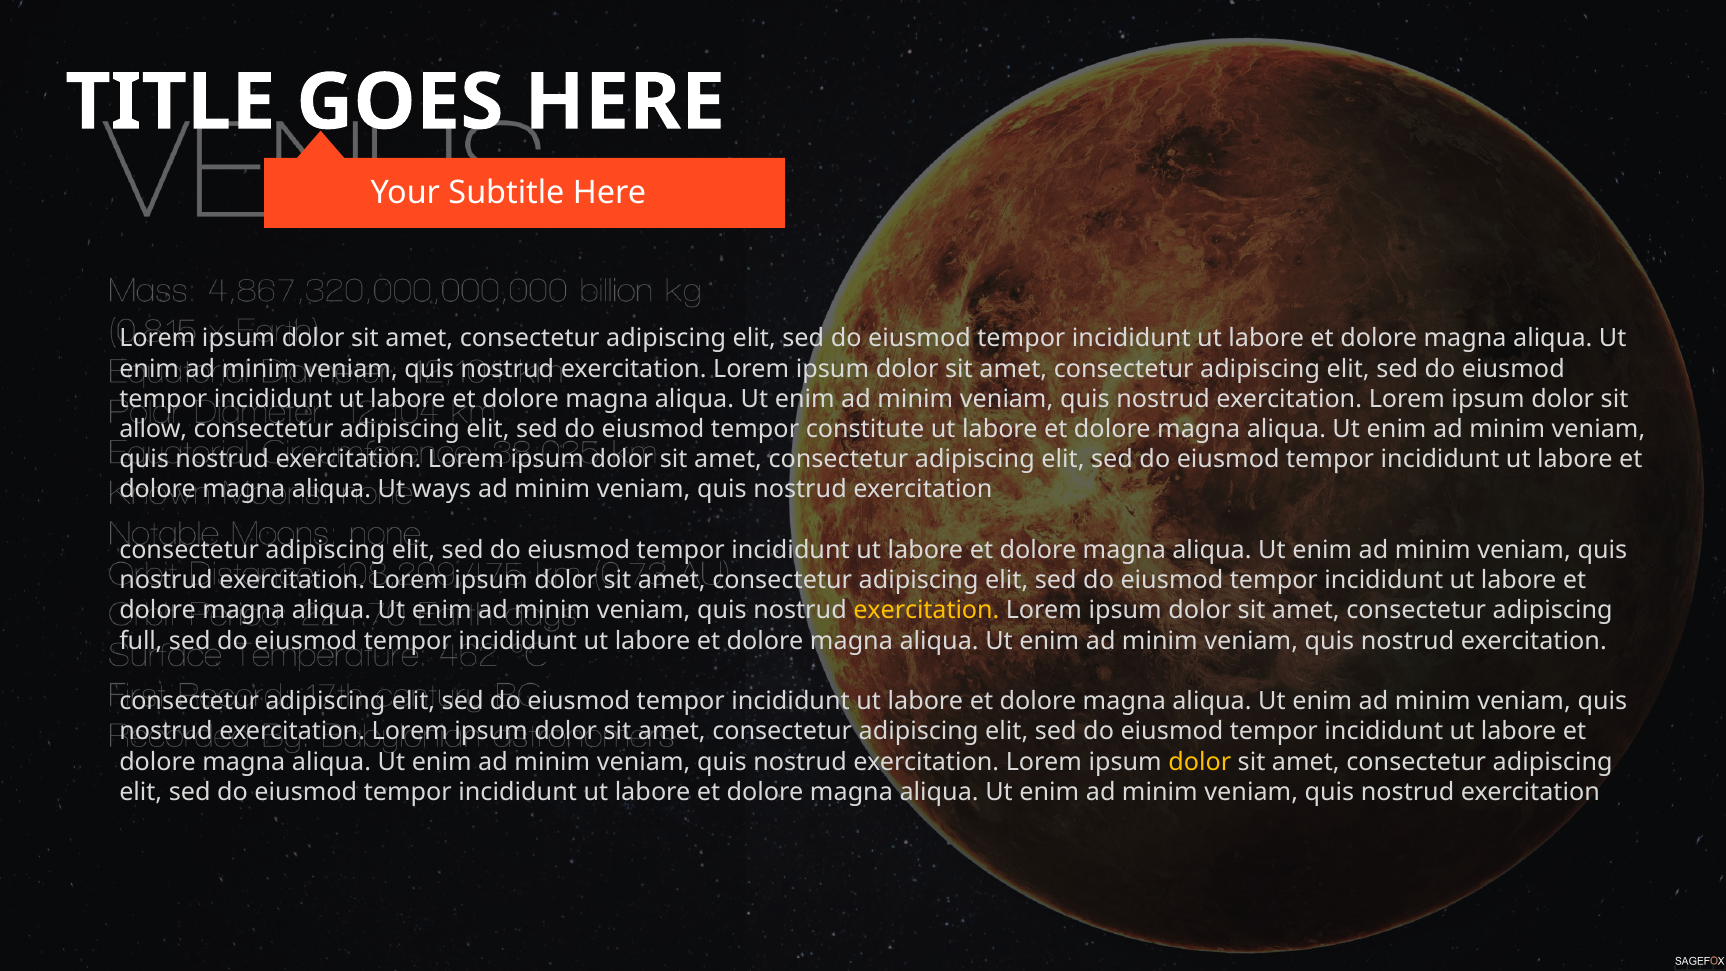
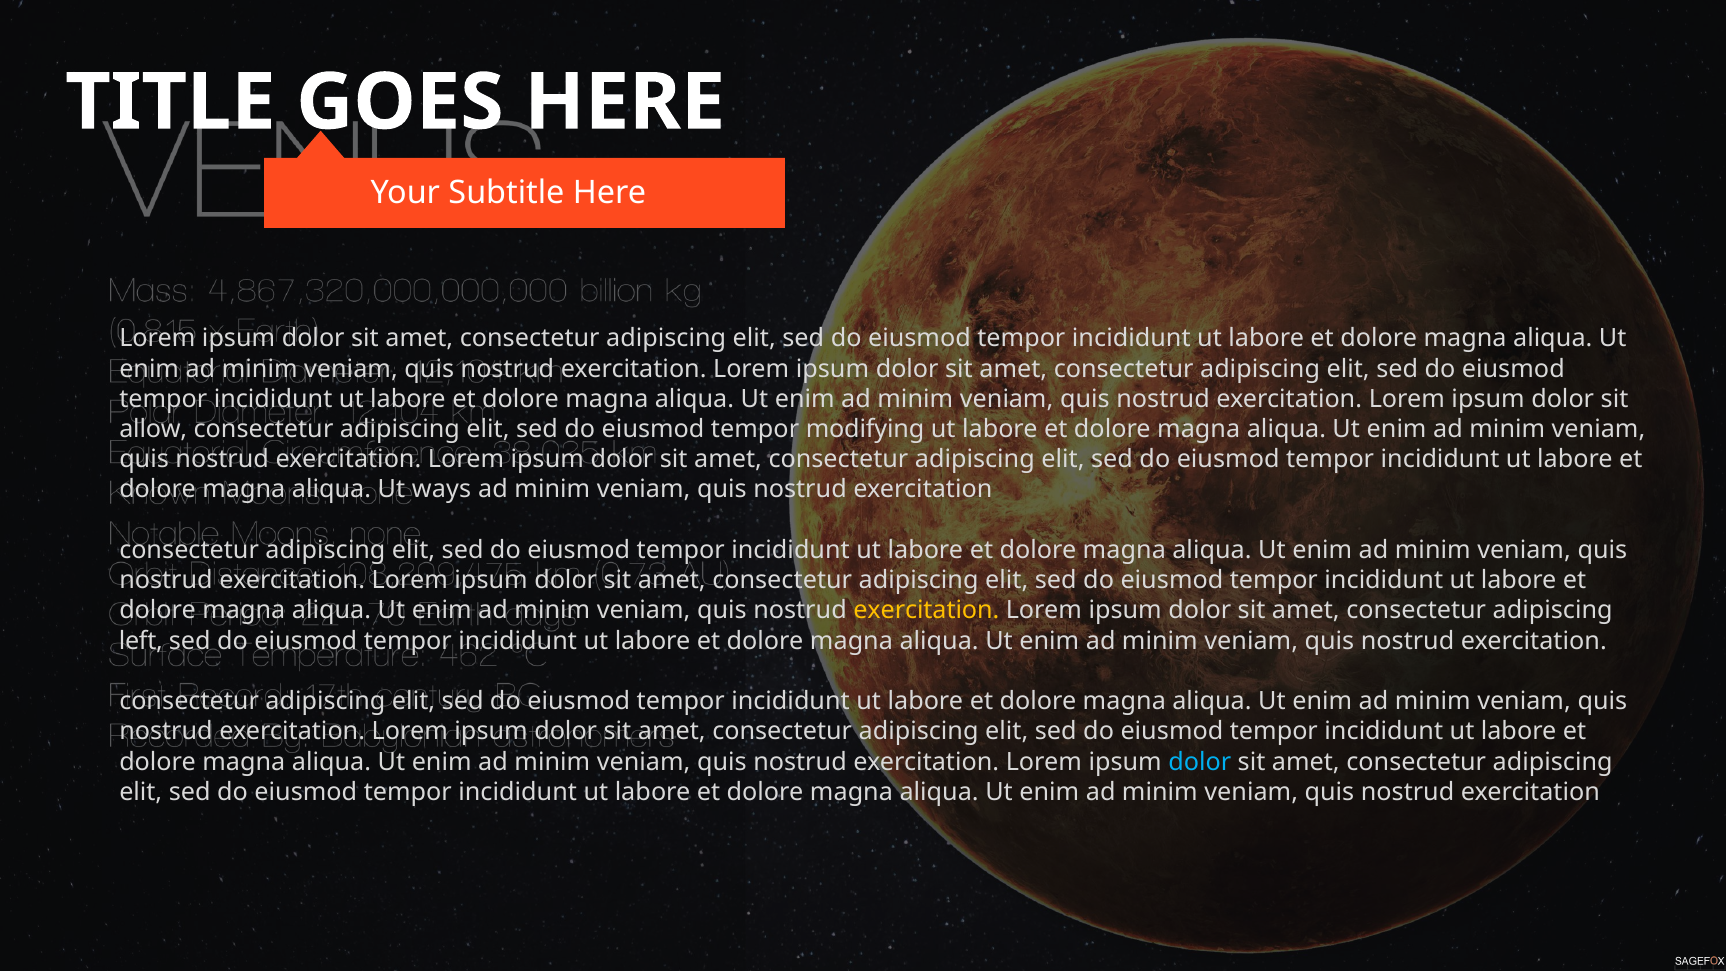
constitute: constitute -> modifying
full: full -> left
dolor at (1200, 762) colour: yellow -> light blue
